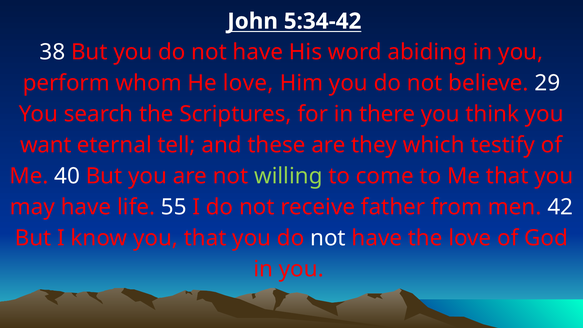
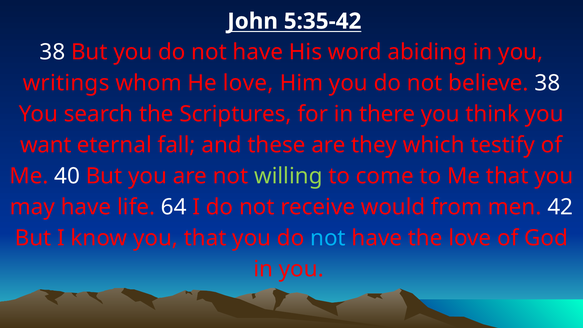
5:34-42: 5:34-42 -> 5:35-42
perform: perform -> writings
believe 29: 29 -> 38
tell: tell -> fall
55: 55 -> 64
father: father -> would
not at (328, 238) colour: white -> light blue
